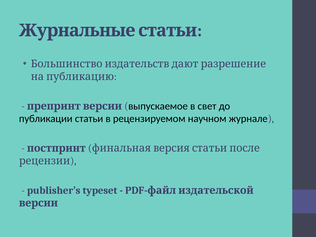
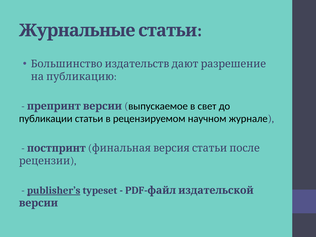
publisher’s underline: none -> present
